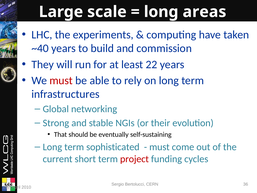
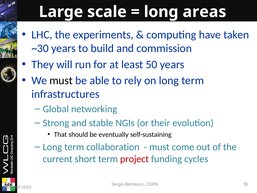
~40: ~40 -> ~30
22: 22 -> 50
must at (61, 80) colour: red -> black
sophisticated: sophisticated -> collaboration
